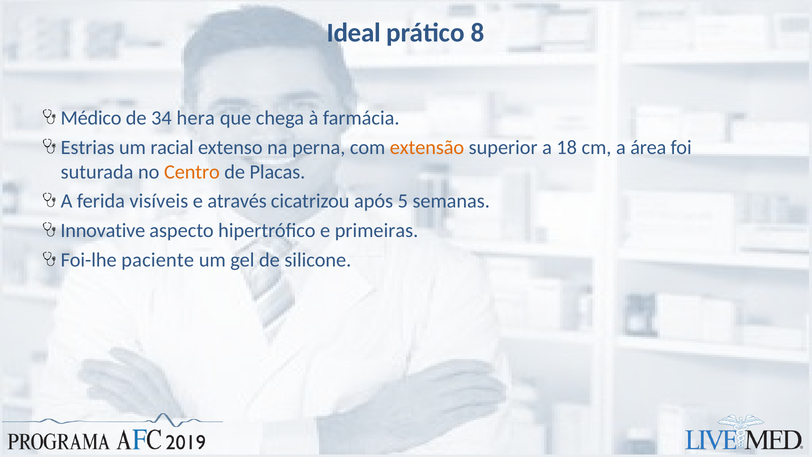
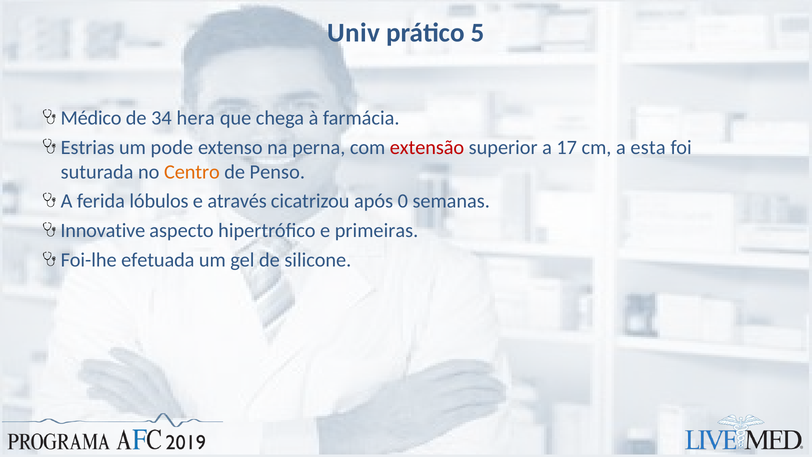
Ideal: Ideal -> Univ
8: 8 -> 5
racial: racial -> pode
extensão colour: orange -> red
18: 18 -> 17
área: área -> esta
Placas: Placas -> Penso
visíveis: visíveis -> lóbulos
5: 5 -> 0
paciente: paciente -> efetuada
